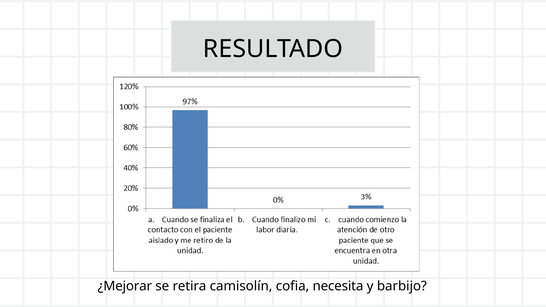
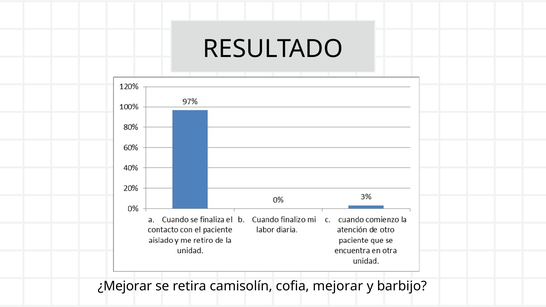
necesita: necesita -> mejorar
